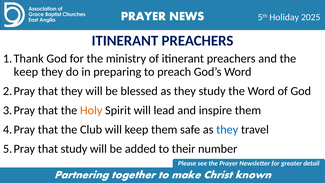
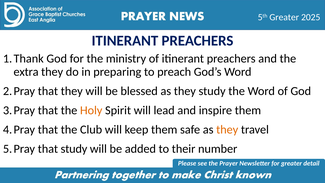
5th Holiday: Holiday -> Greater
keep at (26, 72): keep -> extra
they at (227, 129) colour: blue -> orange
